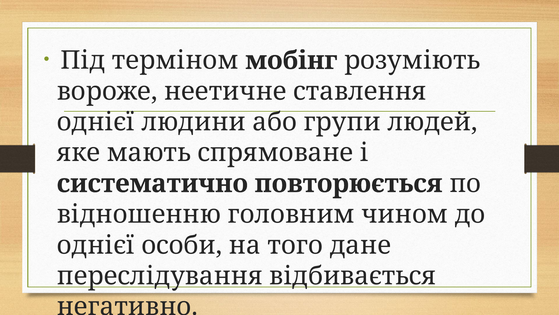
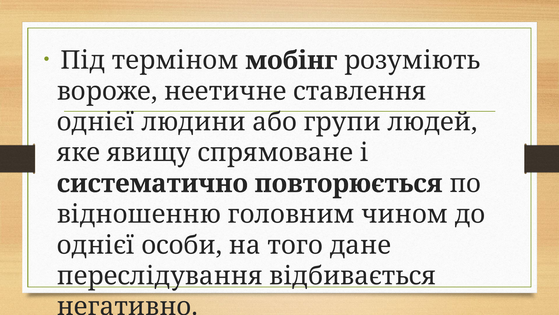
мають: мають -> явищу
